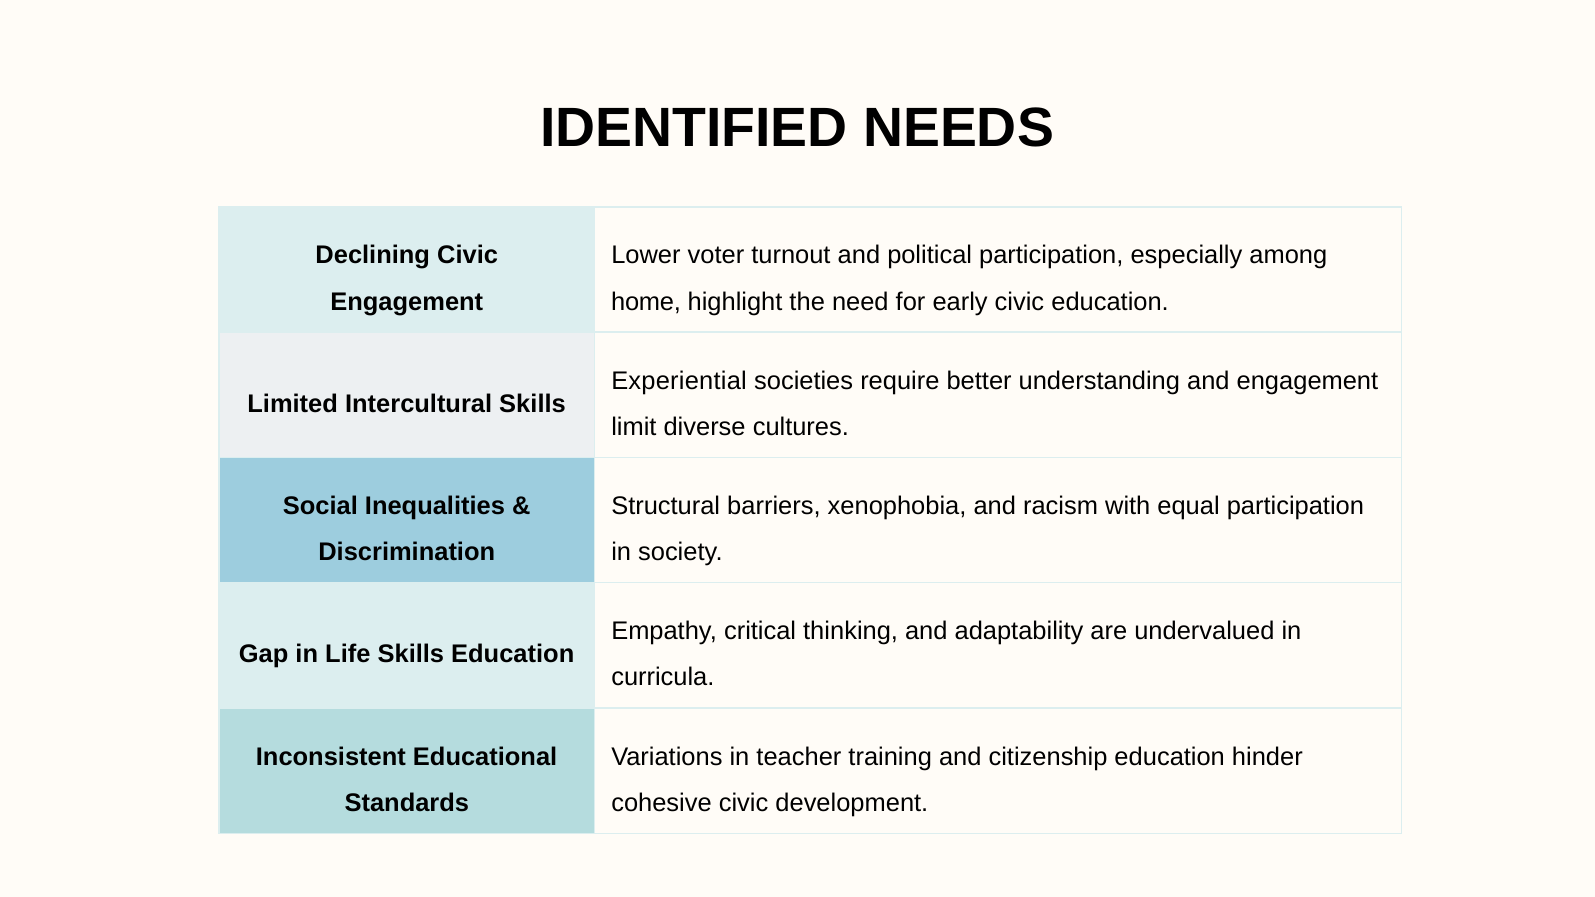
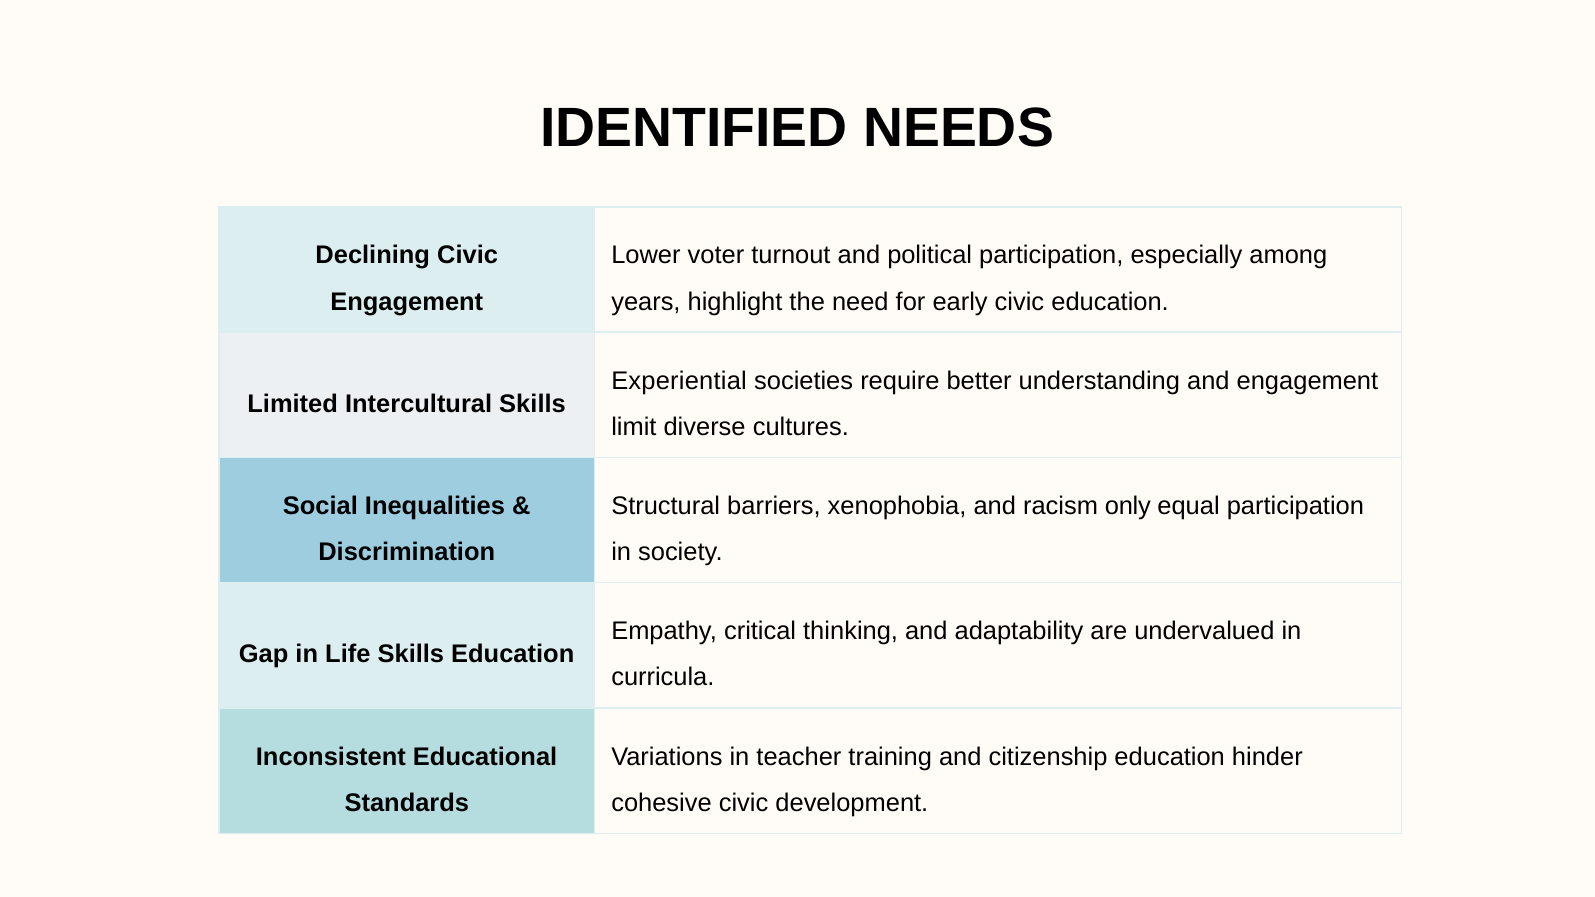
home: home -> years
with: with -> only
